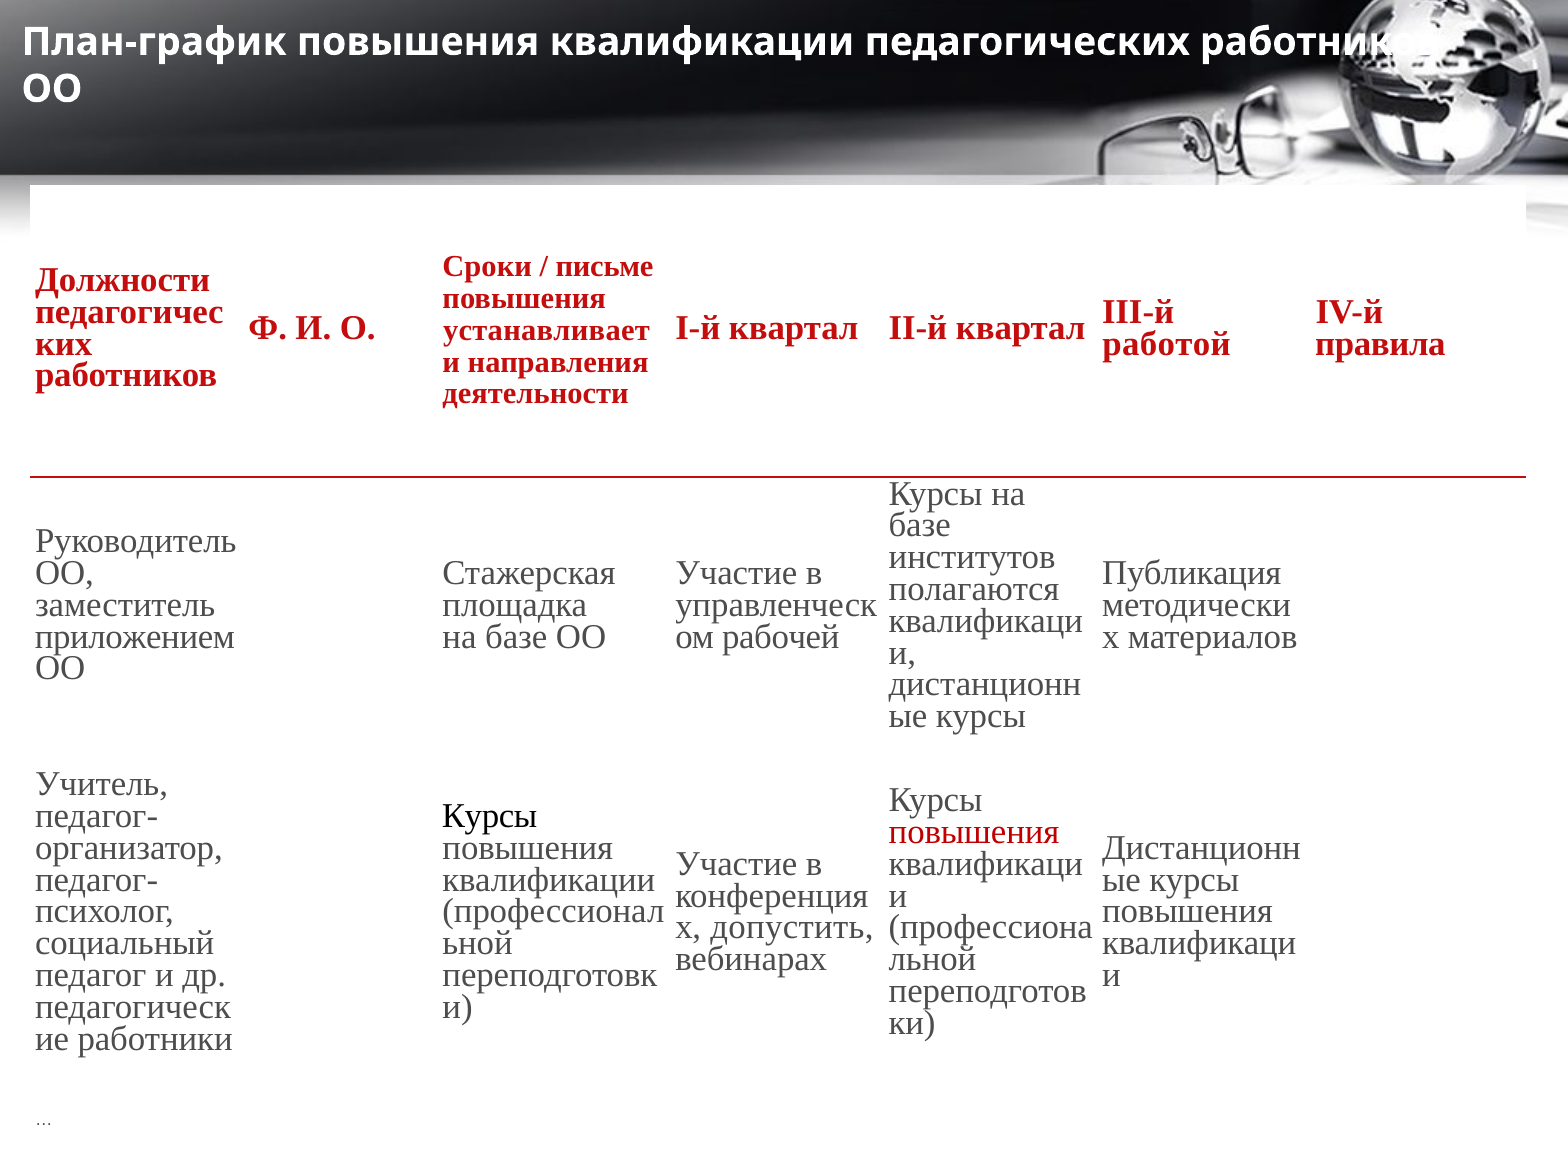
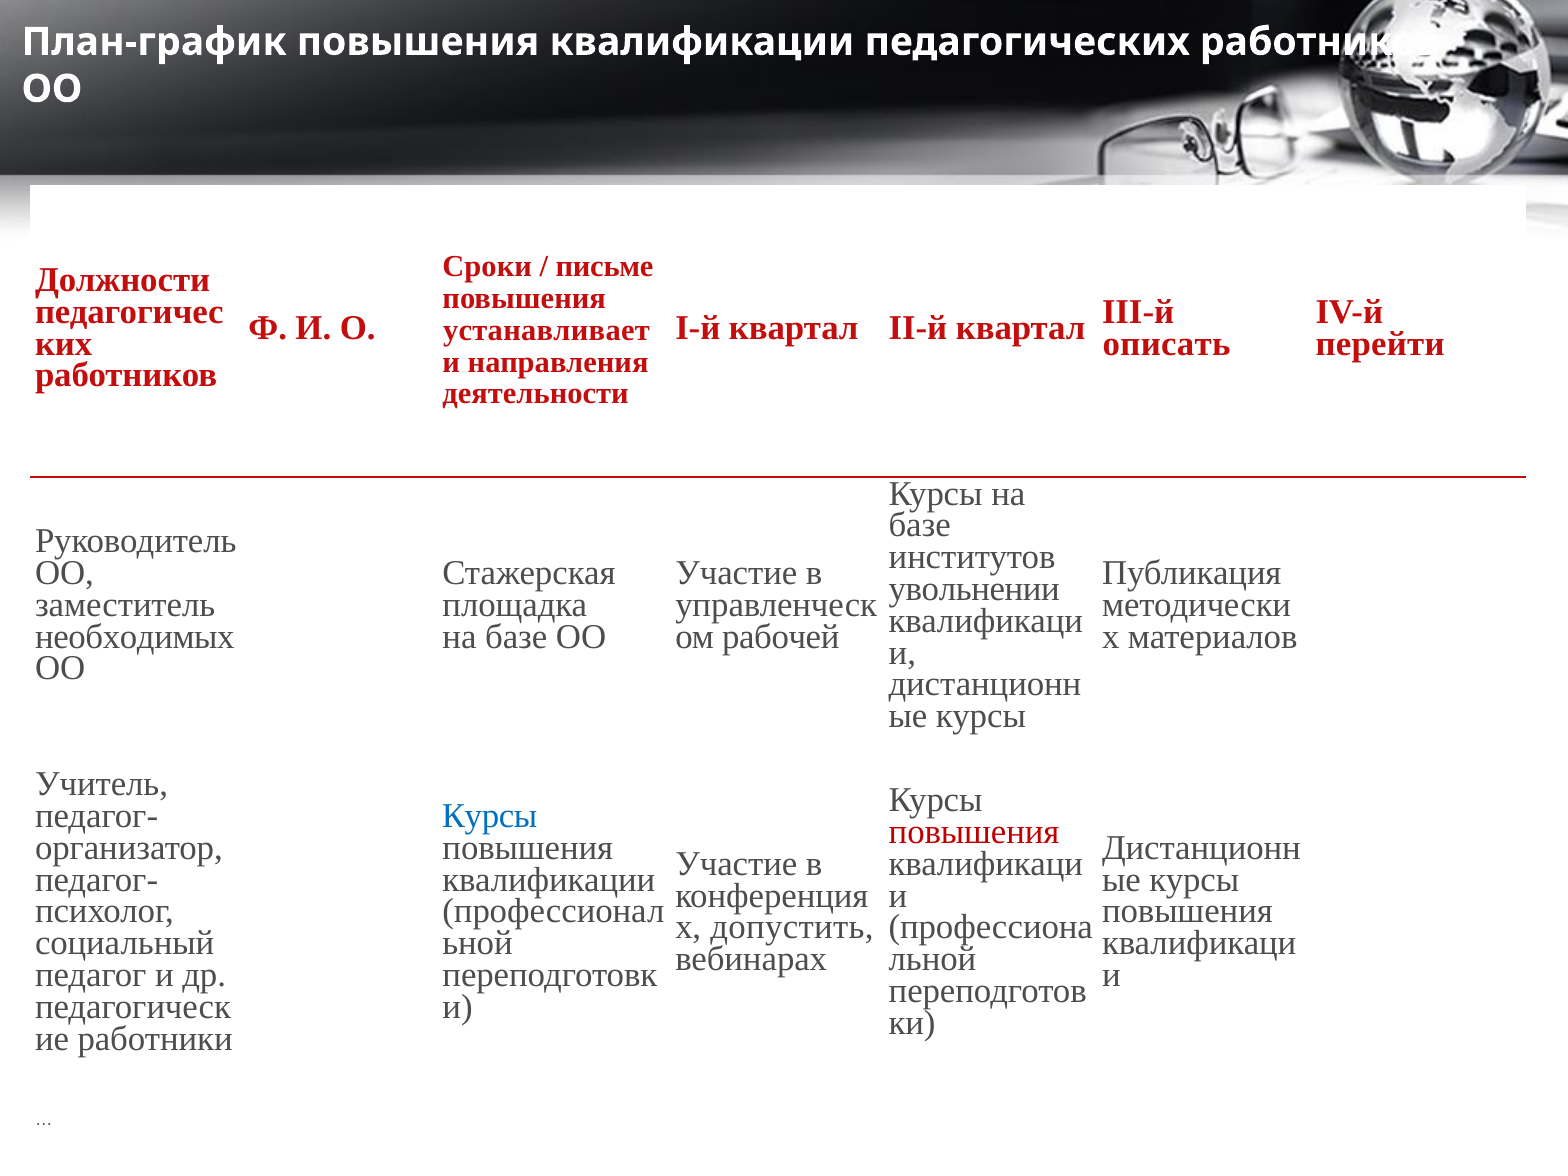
работой: работой -> описать
правила: правила -> перейти
полагаются: полагаются -> увольнении
приложением: приложением -> необходимых
Курсы at (490, 816) colour: black -> blue
